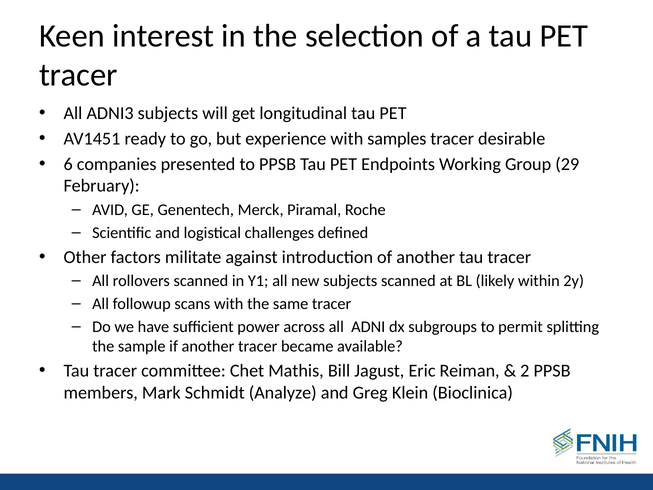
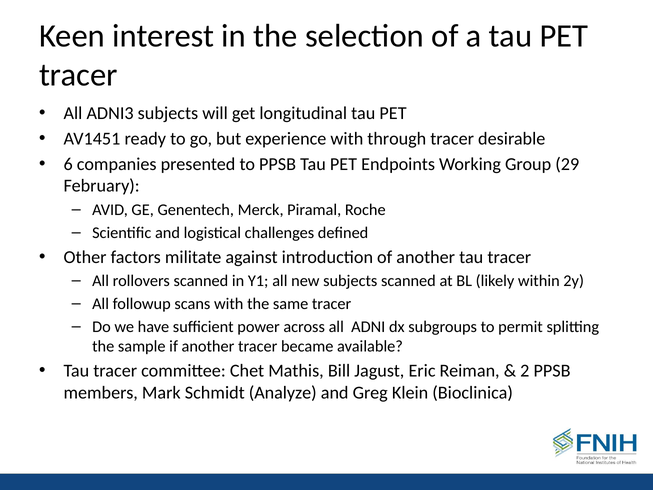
samples: samples -> through
